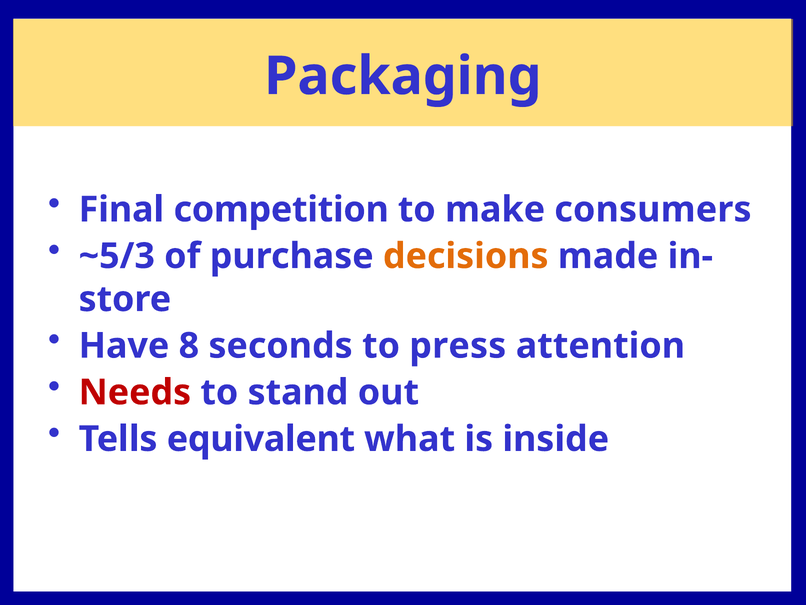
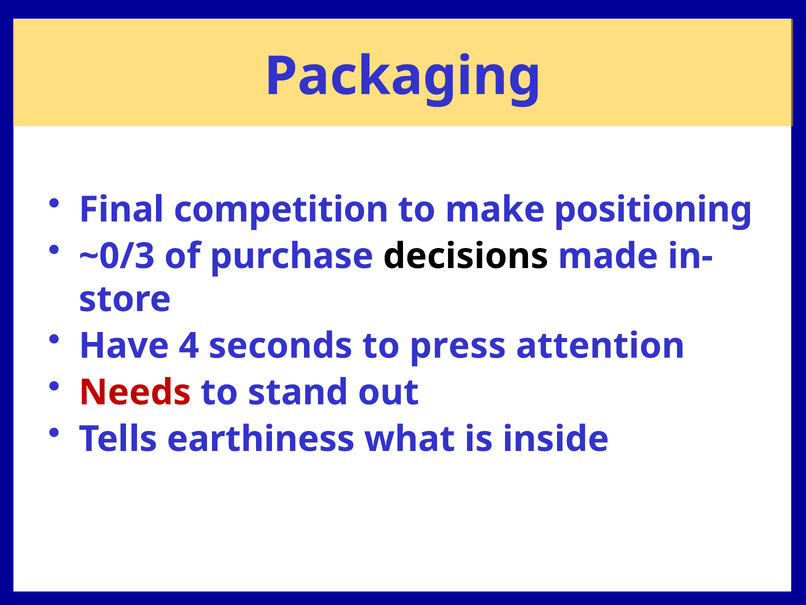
consumers: consumers -> positioning
~5/3: ~5/3 -> ~0/3
decisions colour: orange -> black
8: 8 -> 4
equivalent: equivalent -> earthiness
